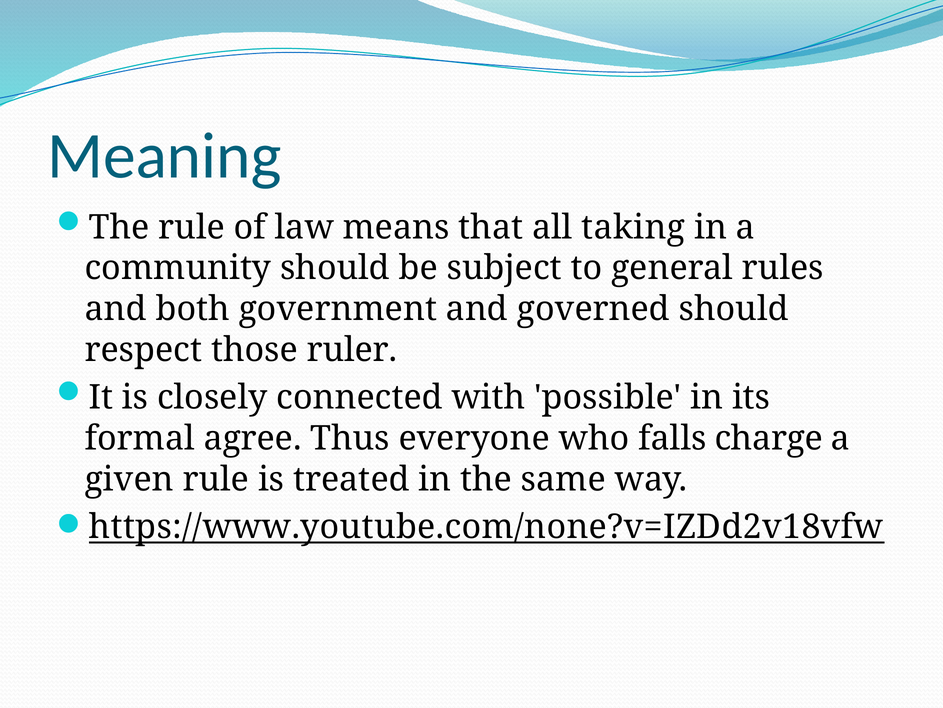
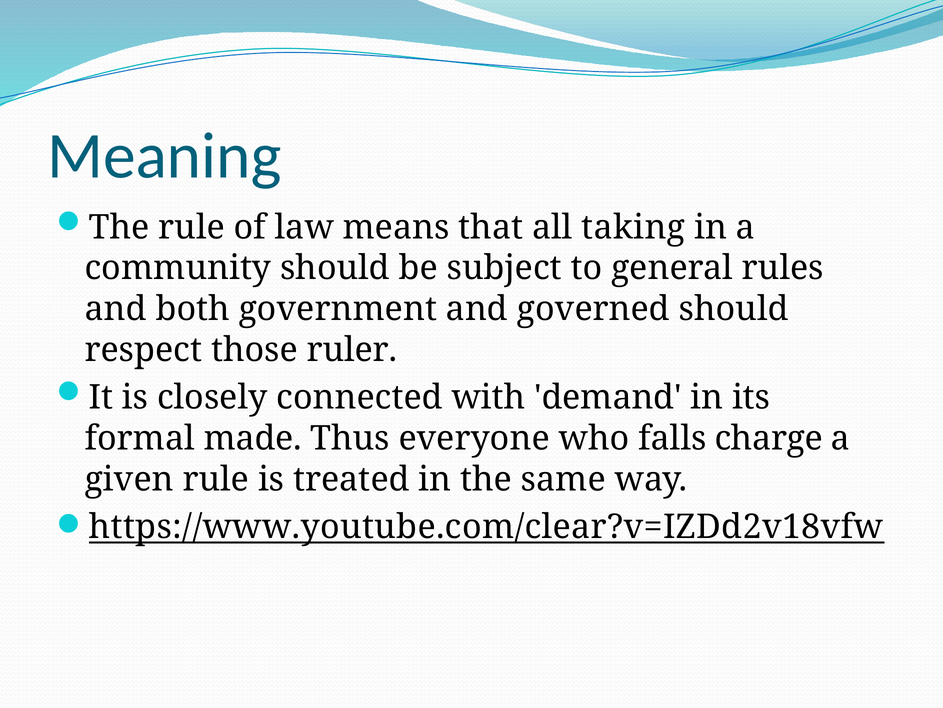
possible: possible -> demand
agree: agree -> made
https://www.youtube.com/none?v=IZDd2v18vfw: https://www.youtube.com/none?v=IZDd2v18vfw -> https://www.youtube.com/clear?v=IZDd2v18vfw
